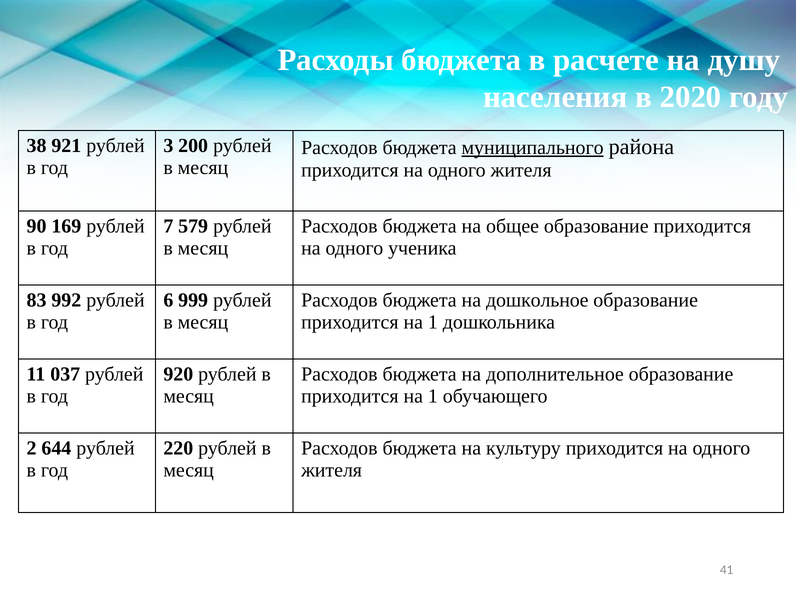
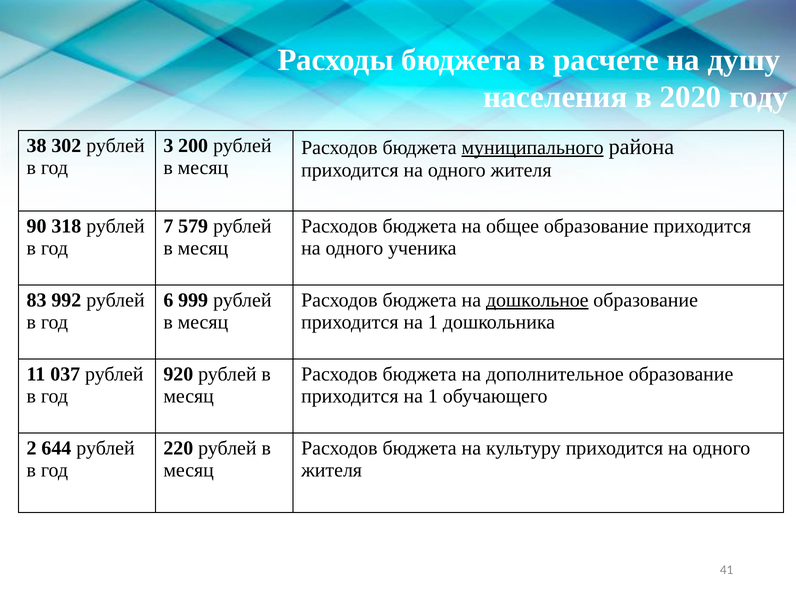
921: 921 -> 302
169: 169 -> 318
дошкольное underline: none -> present
